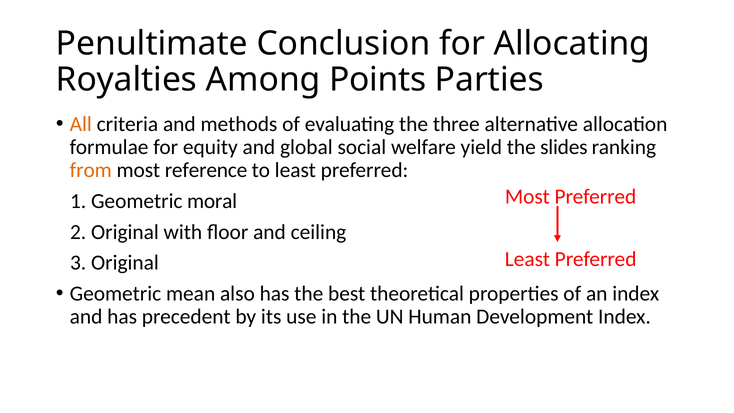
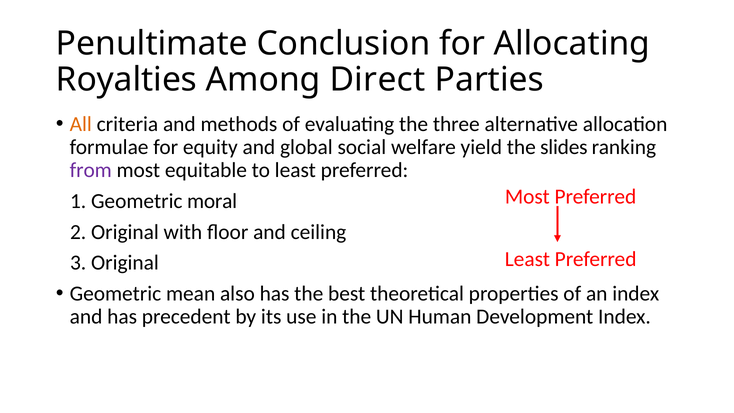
Points: Points -> Direct
from colour: orange -> purple
reference: reference -> equitable
